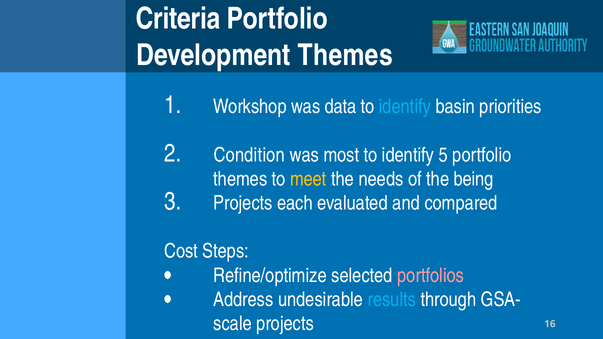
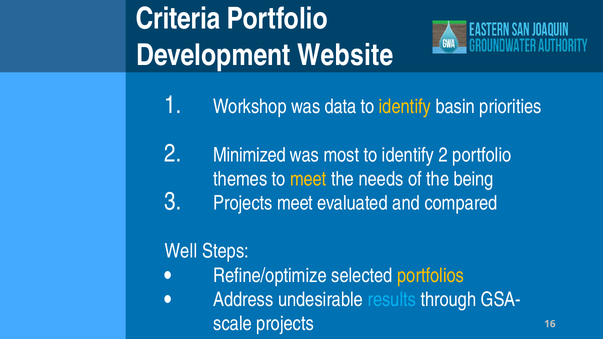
Development Themes: Themes -> Website
identify at (405, 107) colour: light blue -> yellow
Condition: Condition -> Minimized
identify 5: 5 -> 2
Projects each: each -> meet
Cost: Cost -> Well
portfolios colour: pink -> yellow
